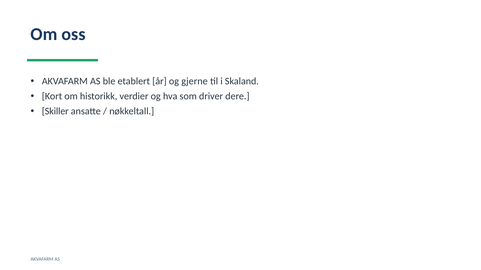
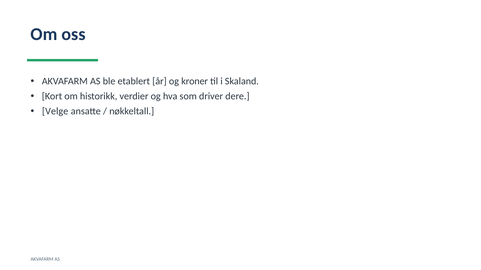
gjerne: gjerne -> kroner
Skiller: Skiller -> Velge
